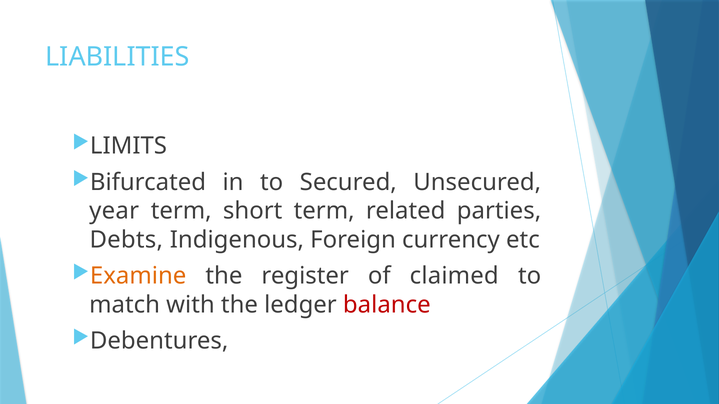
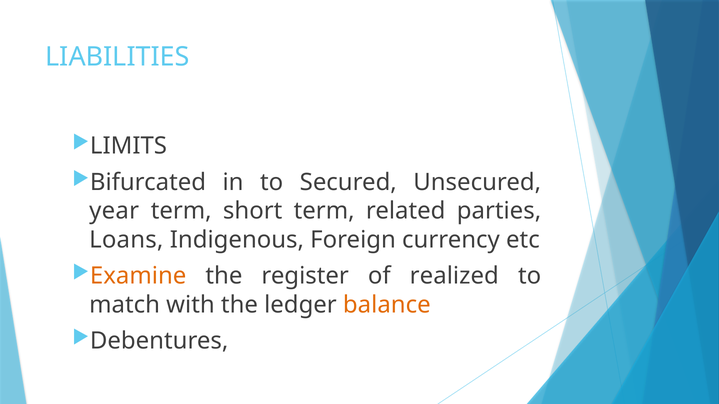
Debts: Debts -> Loans
claimed: claimed -> realized
balance colour: red -> orange
